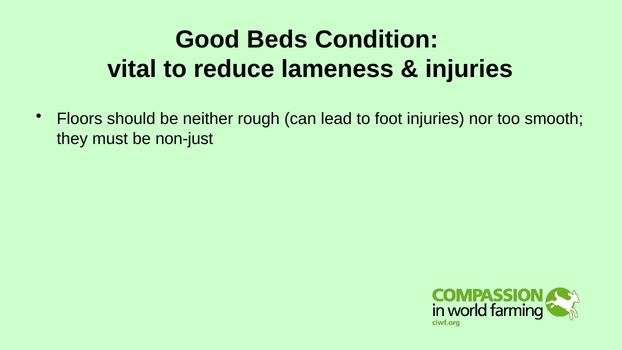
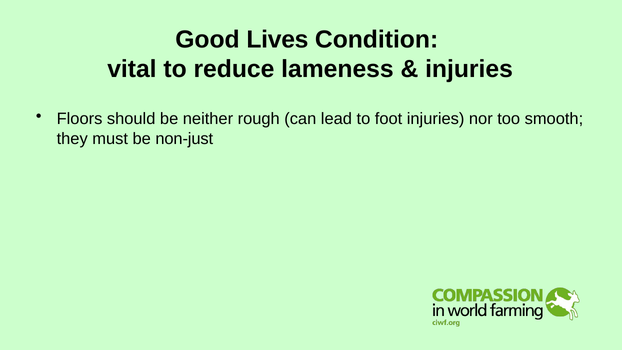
Beds: Beds -> Lives
